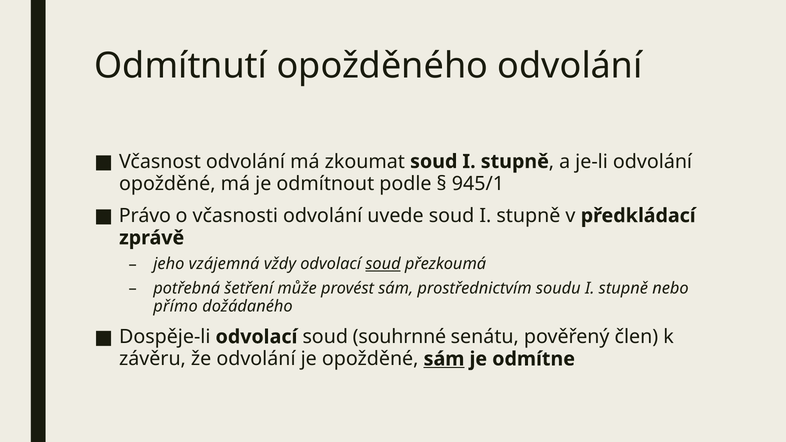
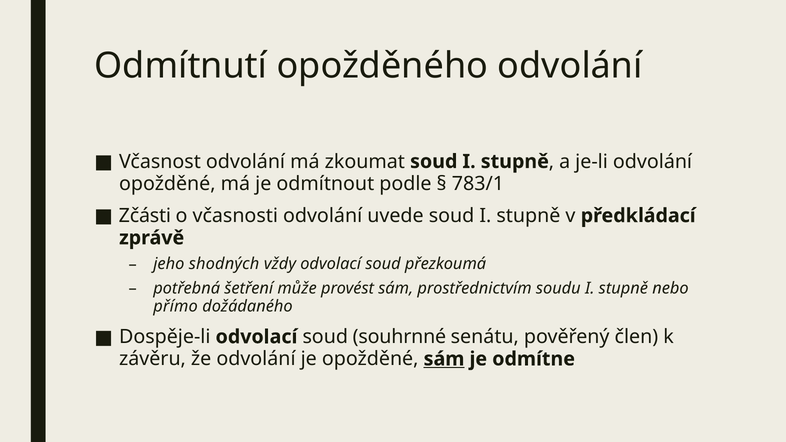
945/1: 945/1 -> 783/1
Právo: Právo -> Zčásti
vzájemná: vzájemná -> shodných
soud at (383, 264) underline: present -> none
